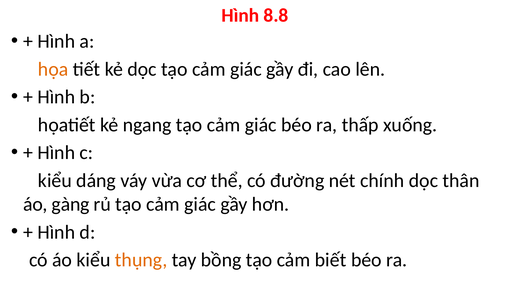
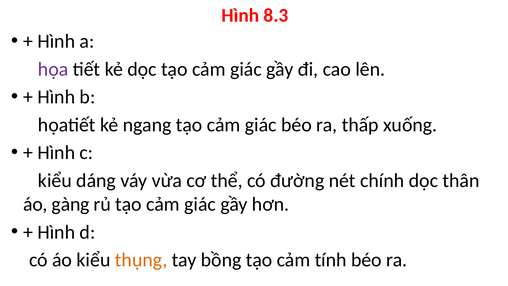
8.8: 8.8 -> 8.3
họa colour: orange -> purple
biết: biết -> tính
